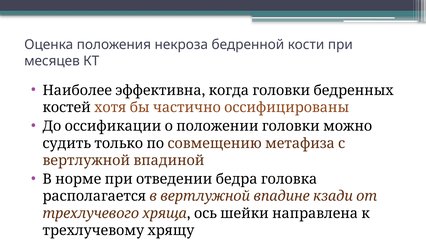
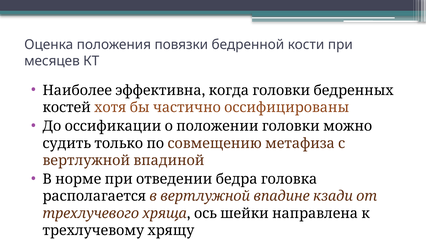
некроза: некроза -> повязки
